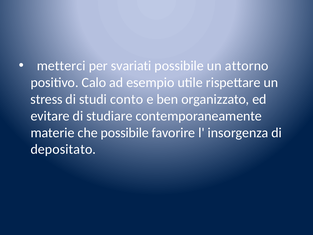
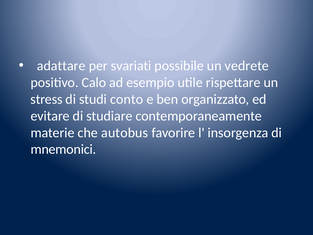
metterci: metterci -> adattare
attorno: attorno -> vedrete
che possibile: possibile -> autobus
depositato: depositato -> mnemonici
